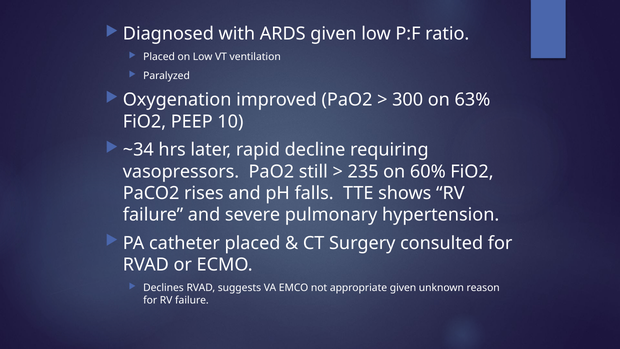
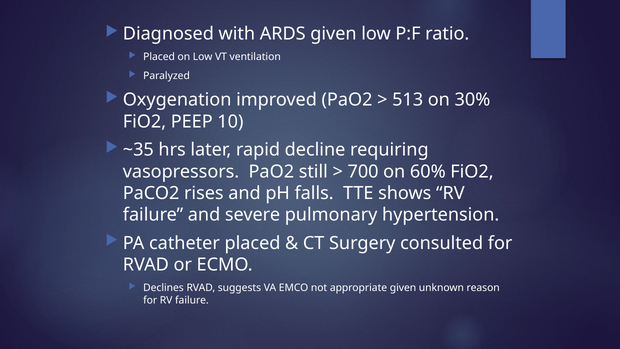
300: 300 -> 513
63%: 63% -> 30%
~34: ~34 -> ~35
235: 235 -> 700
